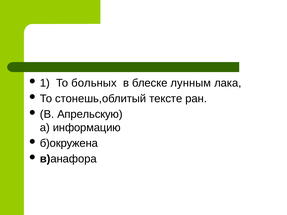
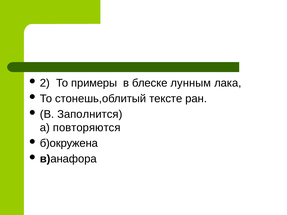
1: 1 -> 2
больных: больных -> примеры
Апрельскую: Апрельскую -> Заполнится
информацию: информацию -> повторяются
